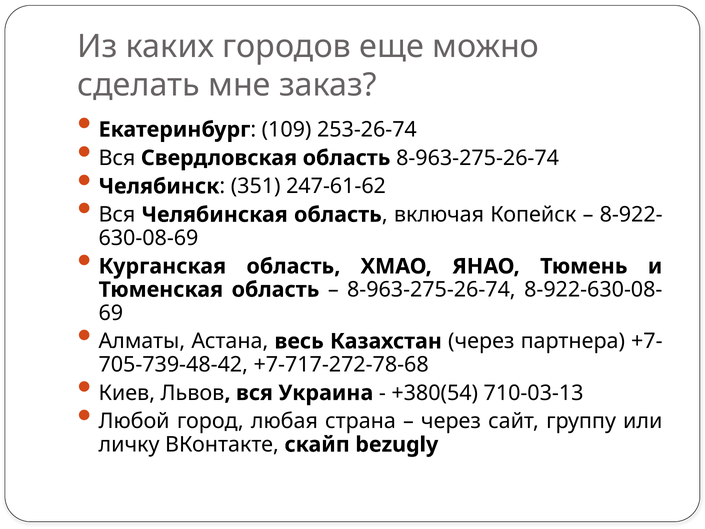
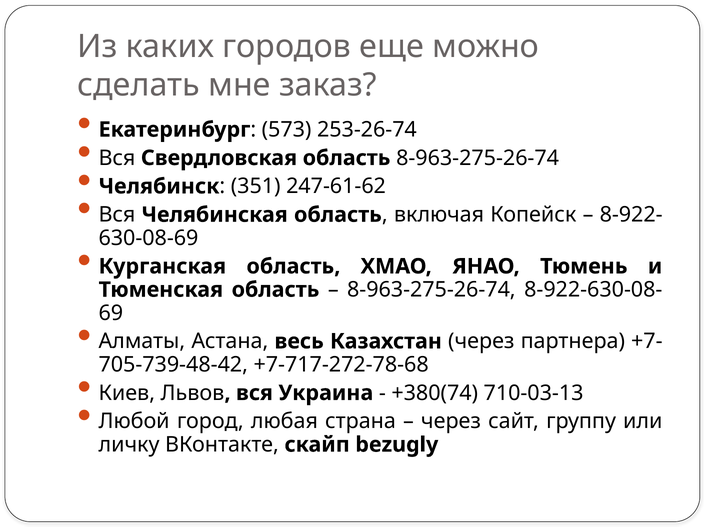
109: 109 -> 573
+380(54: +380(54 -> +380(74
